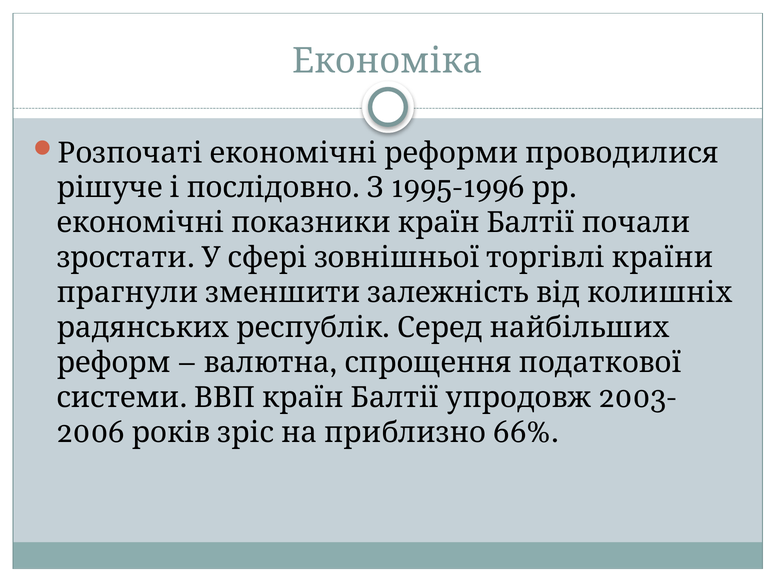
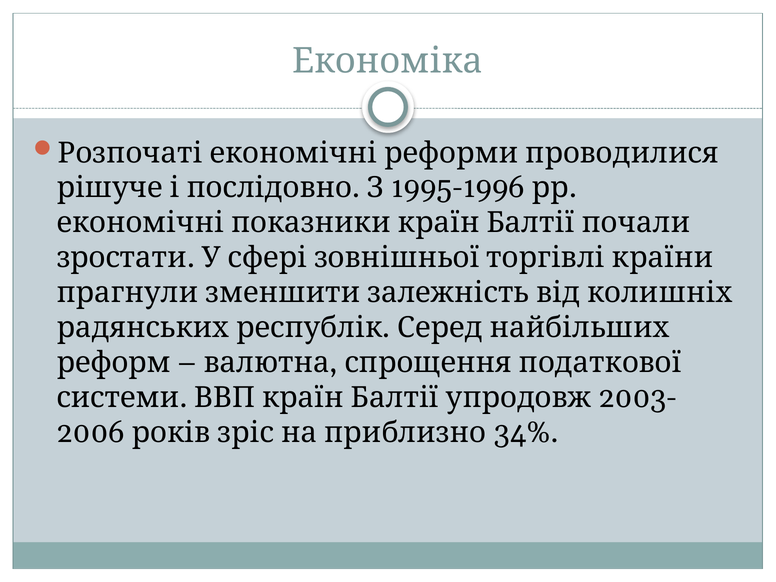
66%: 66% -> 34%
